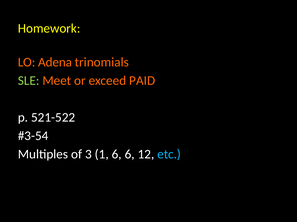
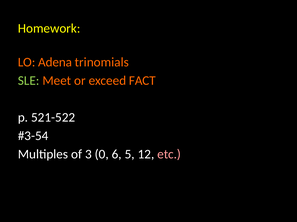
PAID: PAID -> FACT
1: 1 -> 0
6 6: 6 -> 5
etc colour: light blue -> pink
